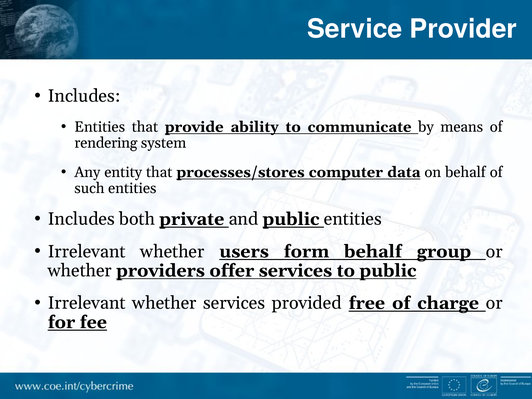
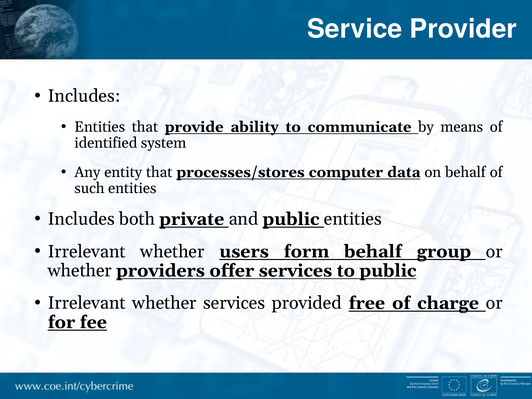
rendering: rendering -> identified
